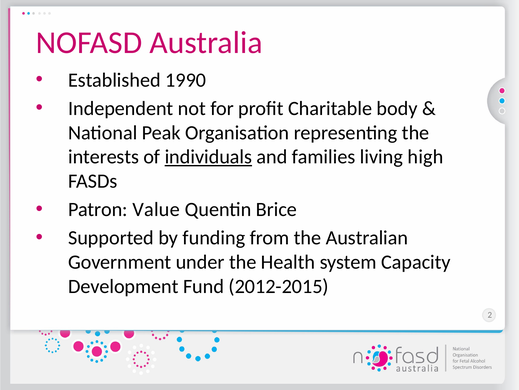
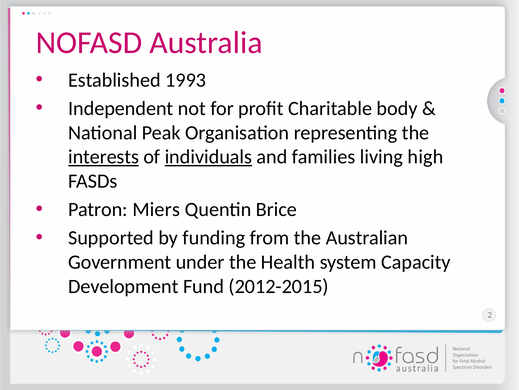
1990: 1990 -> 1993
interests underline: none -> present
Value: Value -> Miers
